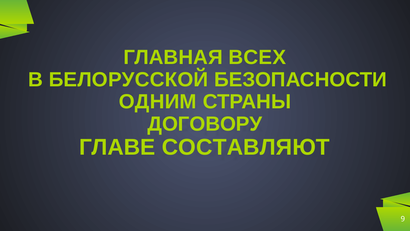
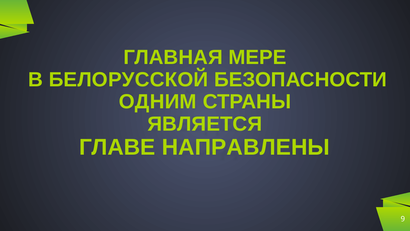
ВСЕХ: ВСЕХ -> МЕРЕ
ДОГОВОРУ: ДОГОВОРУ -> ЯВЛЯЕТСЯ
СОСТАВЛЯЮТ: СОСТАВЛЯЮТ -> НАПРАВЛЕНЫ
